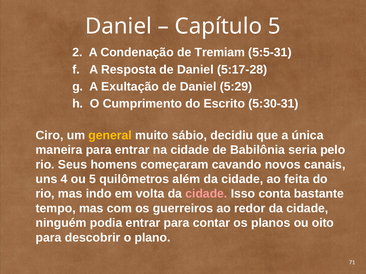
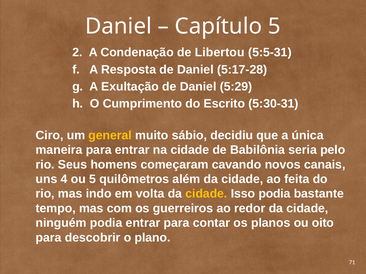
Tremiam: Tremiam -> Libertou
cidade at (206, 194) colour: pink -> yellow
Isso conta: conta -> podia
